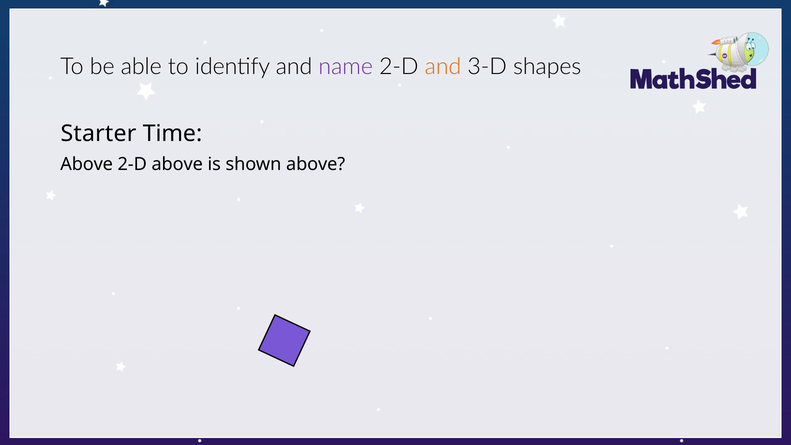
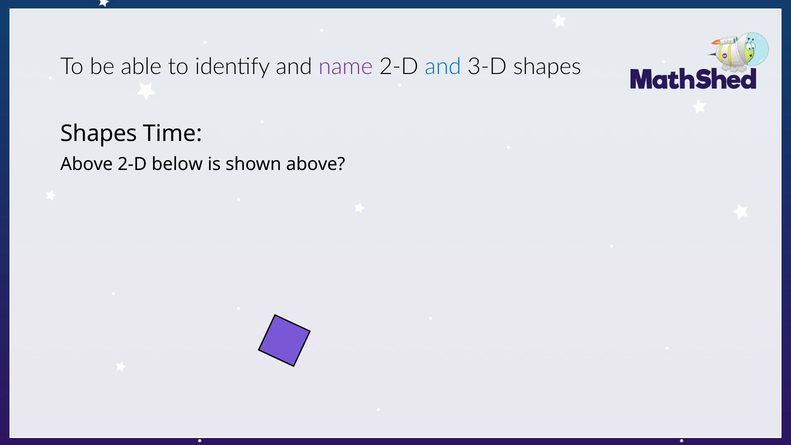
and at (443, 67) colour: orange -> blue
Starter at (98, 134): Starter -> Shapes
2-D above: above -> below
